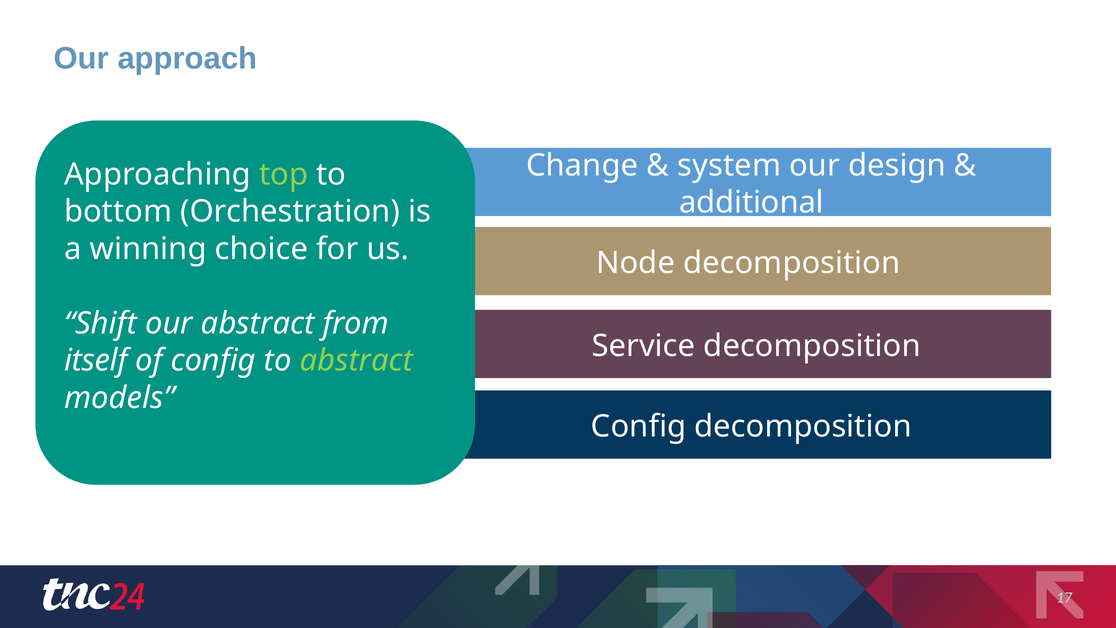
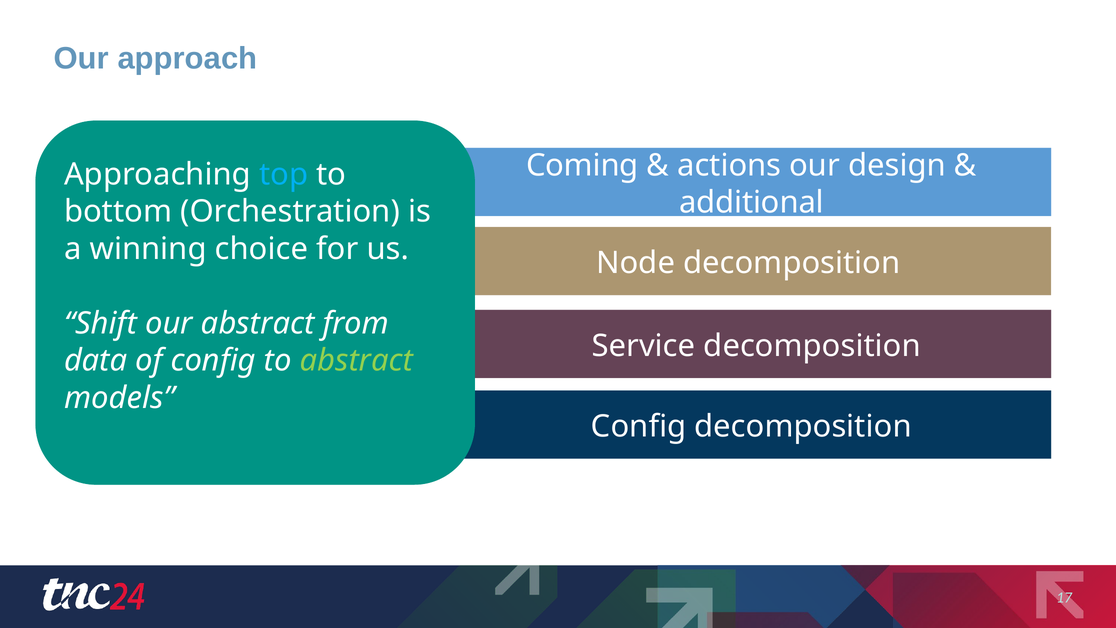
Change: Change -> Coming
system: system -> actions
top colour: light green -> light blue
itself: itself -> data
